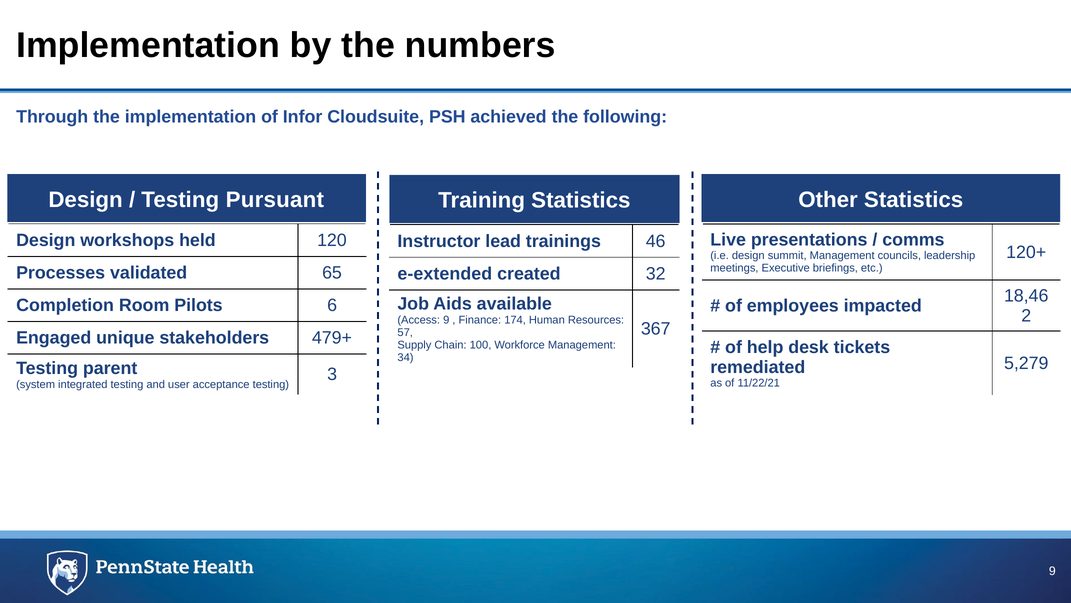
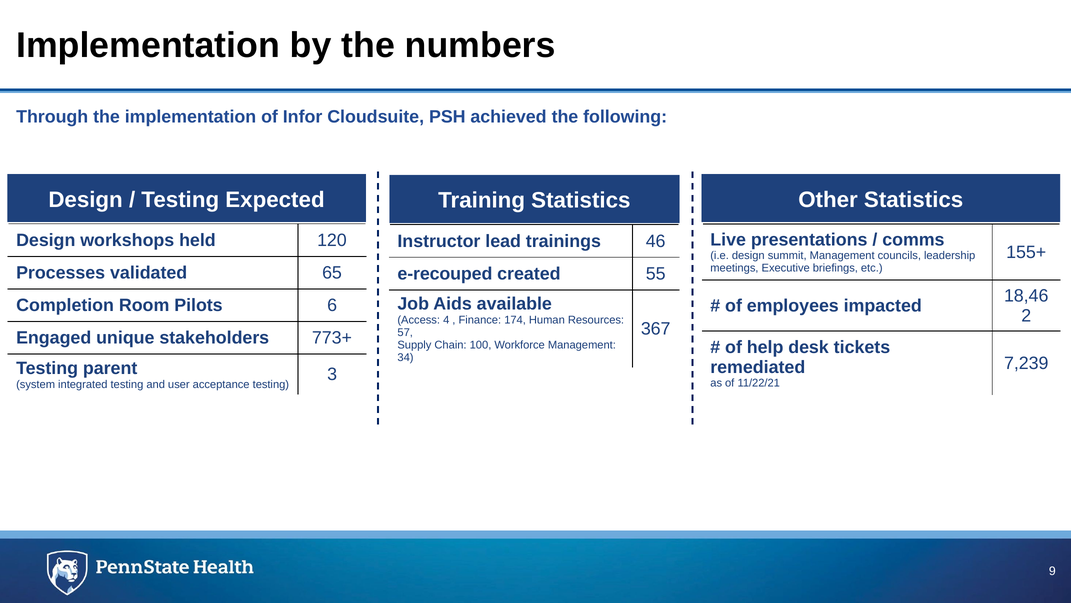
Pursuant: Pursuant -> Expected
120+: 120+ -> 155+
e-extended: e-extended -> e-recouped
32: 32 -> 55
Access 9: 9 -> 4
479+: 479+ -> 773+
5,279: 5,279 -> 7,239
